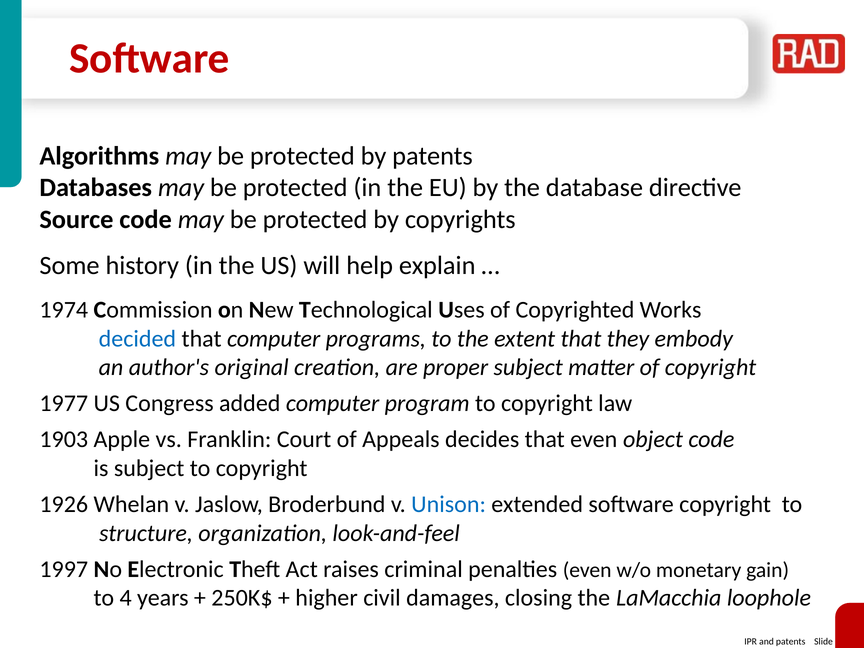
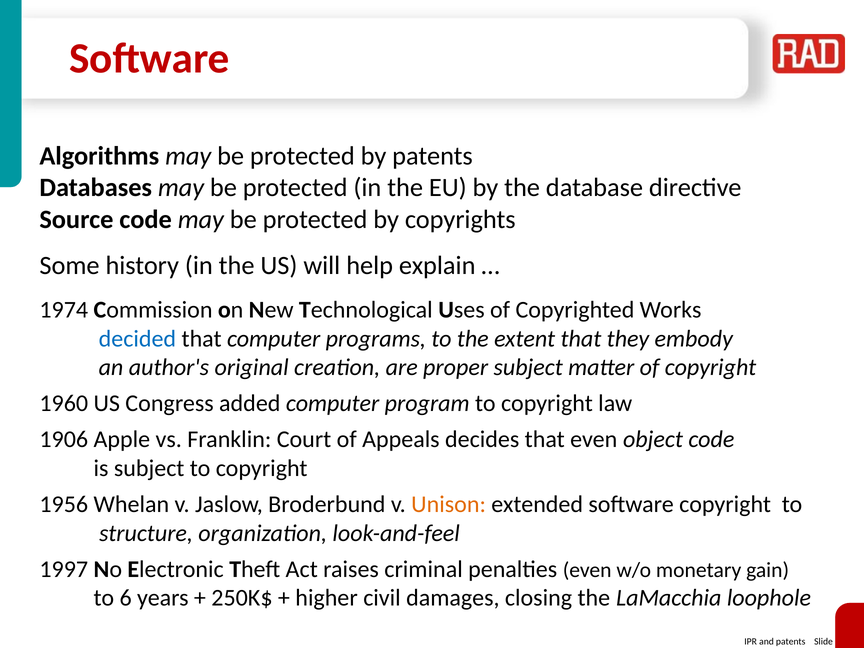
1977: 1977 -> 1960
1903: 1903 -> 1906
1926: 1926 -> 1956
Unison colour: blue -> orange
4: 4 -> 6
